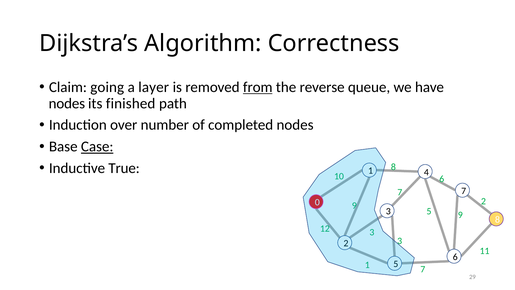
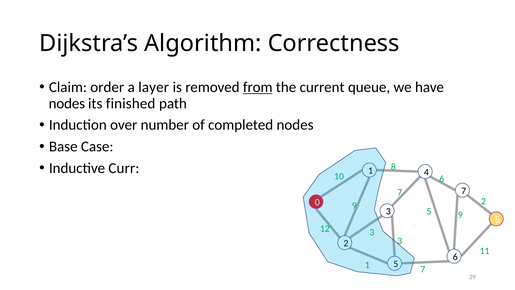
going: going -> order
reverse: reverse -> current
Case underline: present -> none
True: True -> Curr
